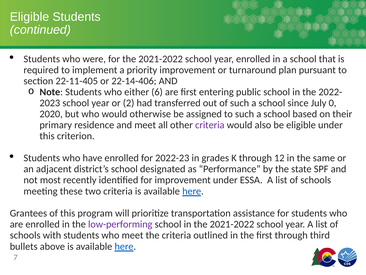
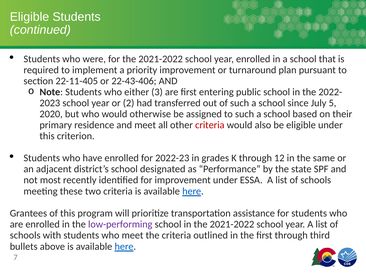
22-14-406: 22-14-406 -> 22-43-406
6: 6 -> 3
0: 0 -> 5
criteria at (210, 125) colour: purple -> red
